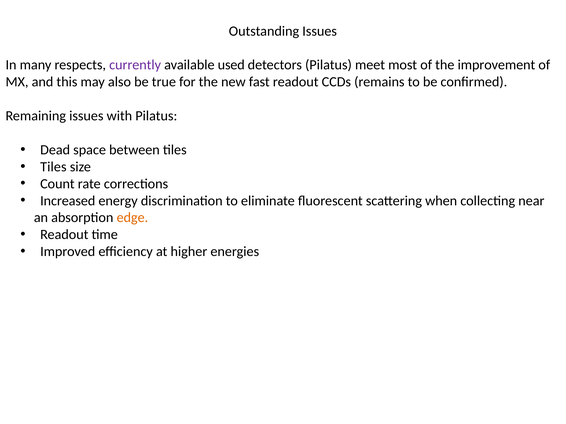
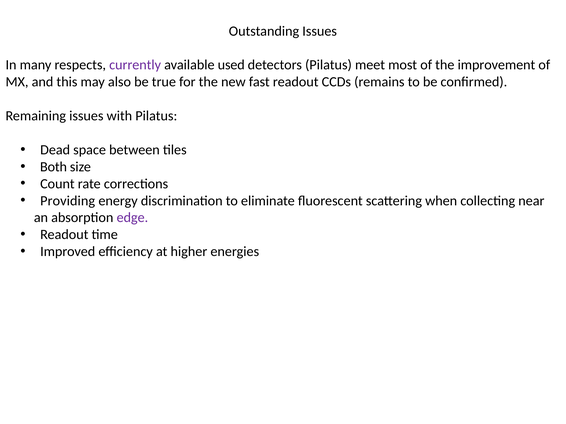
Tiles at (53, 167): Tiles -> Both
Increased: Increased -> Providing
edge colour: orange -> purple
